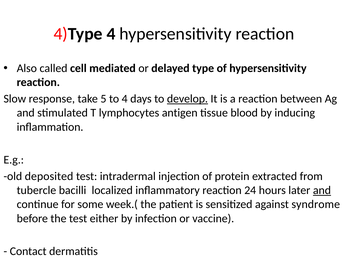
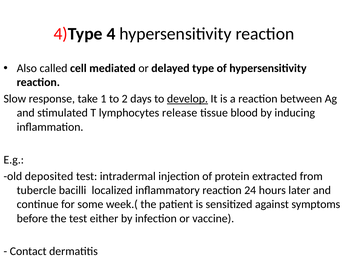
5: 5 -> 1
to 4: 4 -> 2
antigen: antigen -> release
and at (322, 190) underline: present -> none
syndrome: syndrome -> symptoms
